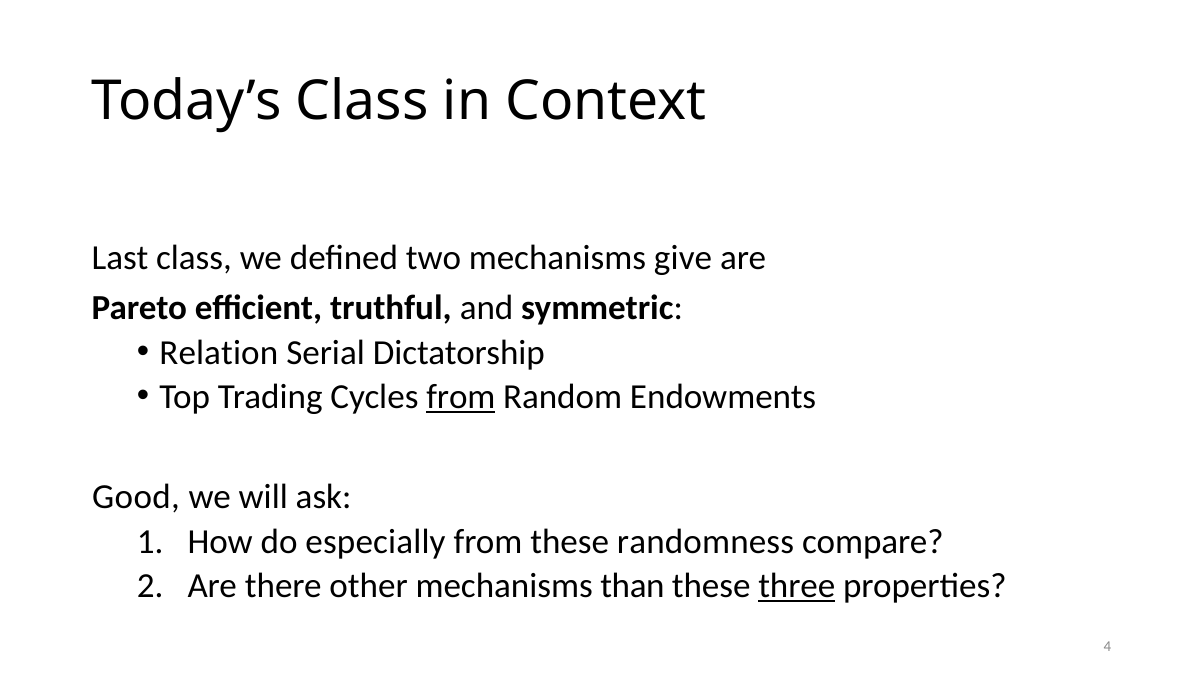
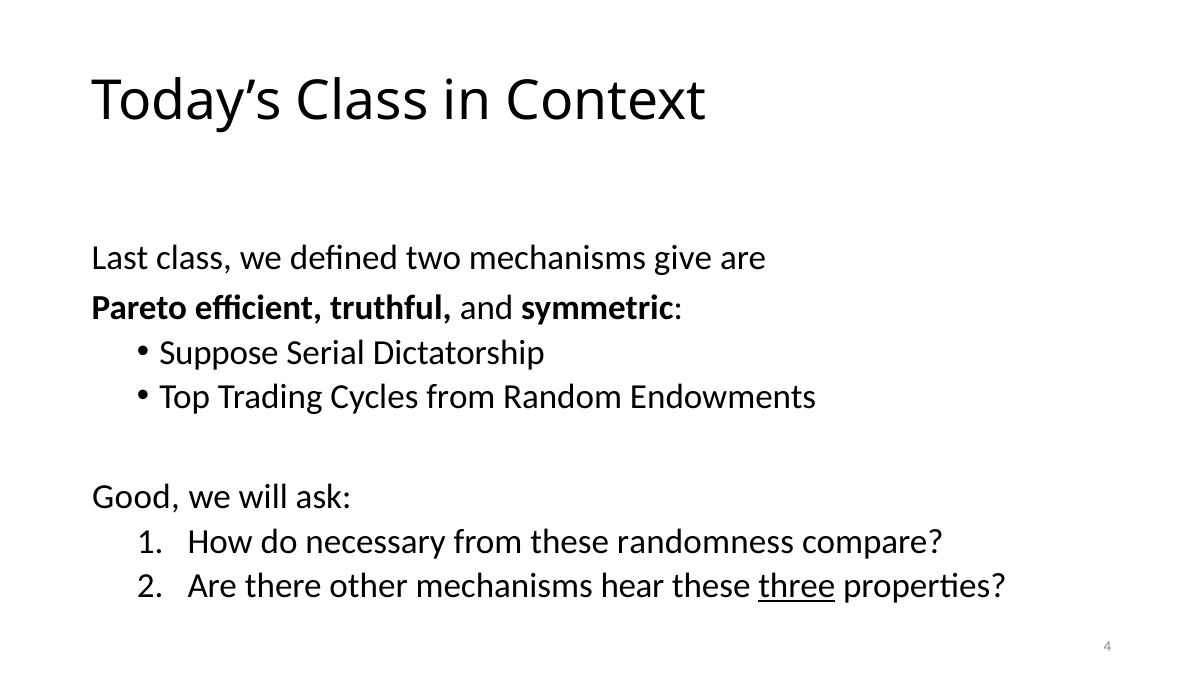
Relation: Relation -> Suppose
from at (461, 396) underline: present -> none
especially: especially -> necessary
than: than -> hear
